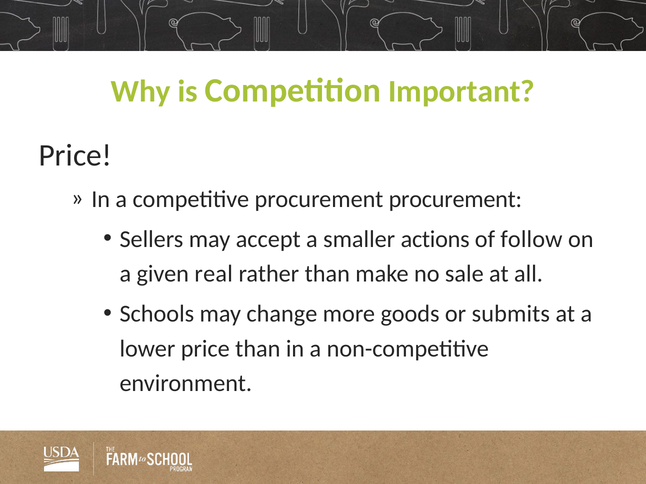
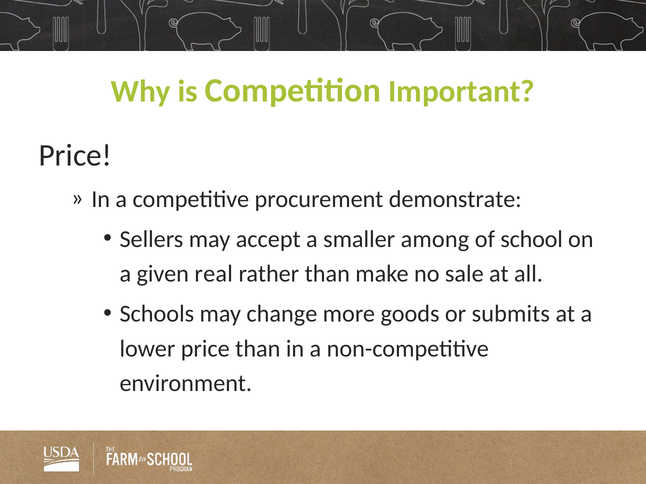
procurement procurement: procurement -> demonstrate
actions: actions -> among
follow: follow -> school
